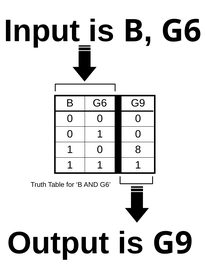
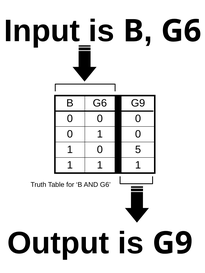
8: 8 -> 5
